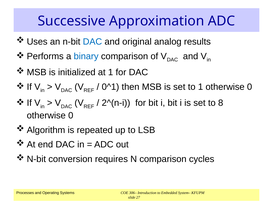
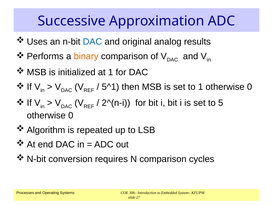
binary colour: blue -> orange
0^1: 0^1 -> 5^1
8: 8 -> 5
